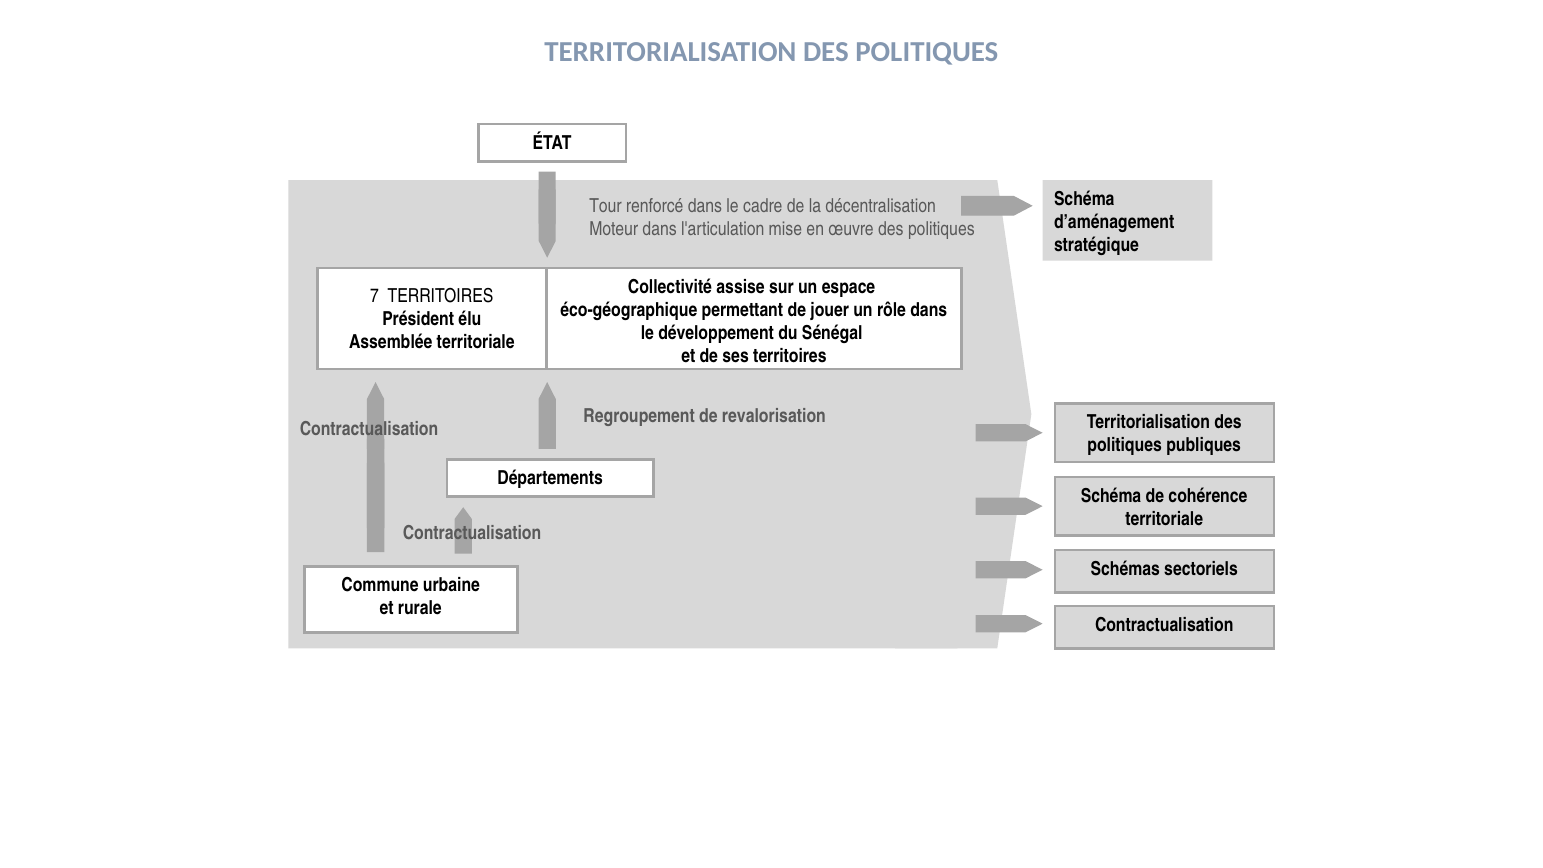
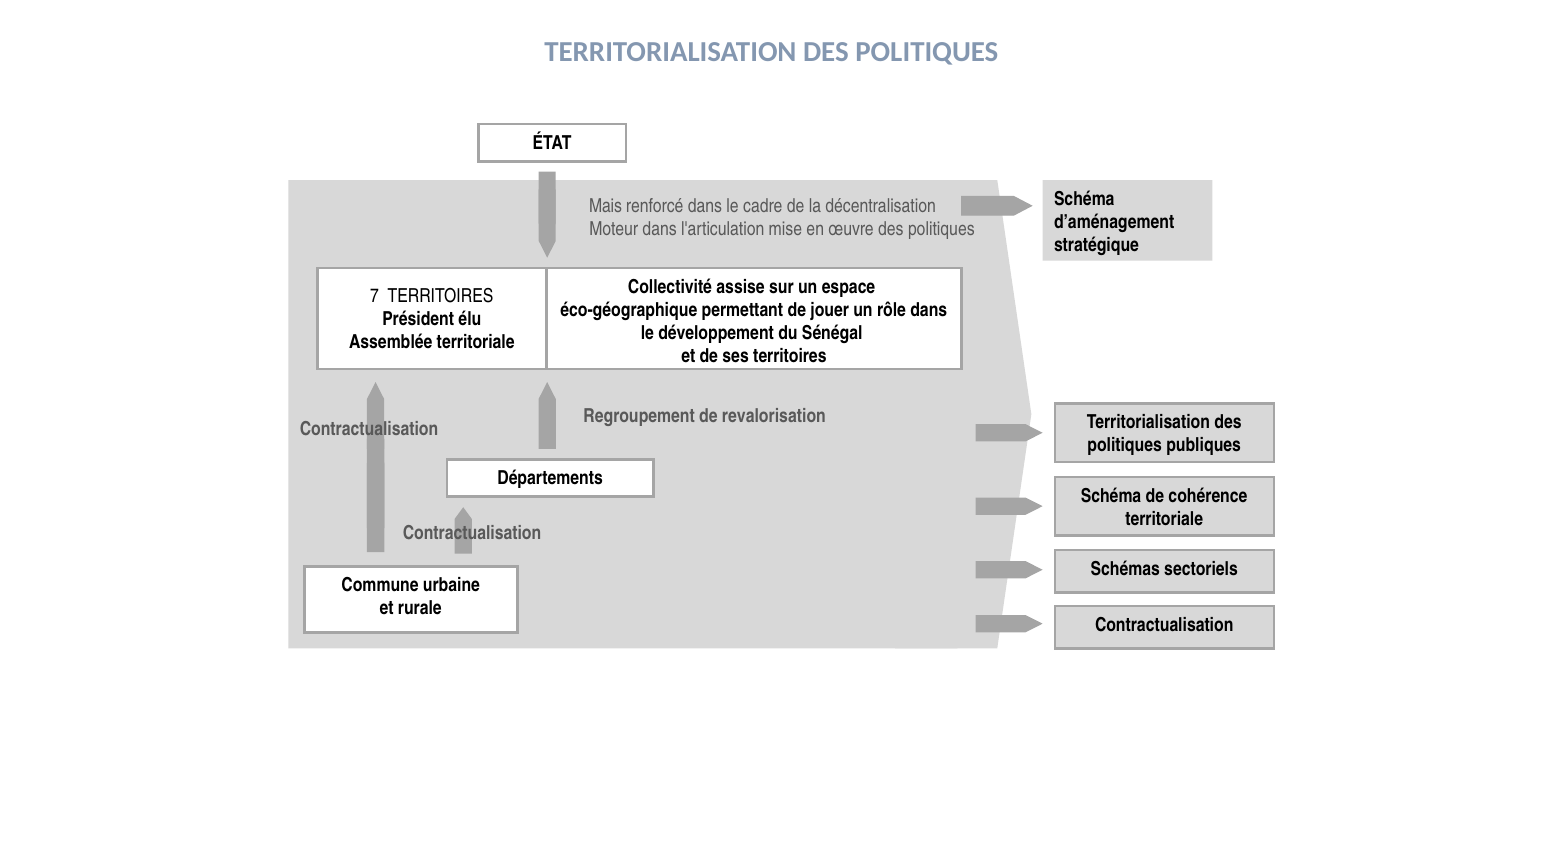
Tour: Tour -> Mais
